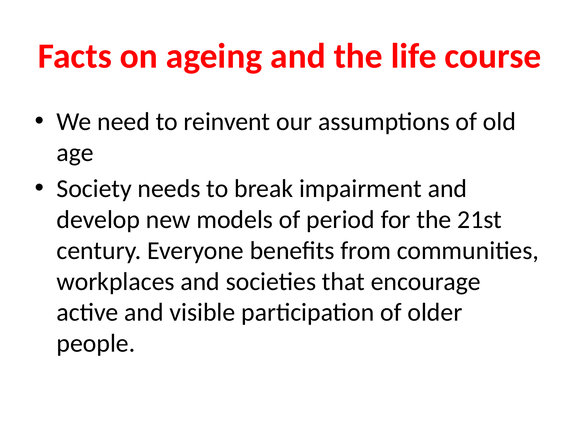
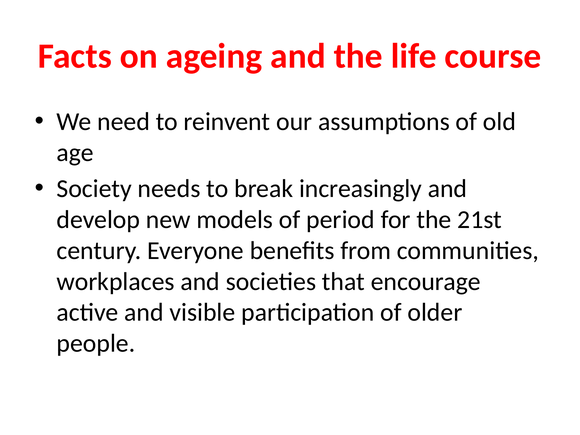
impairment: impairment -> increasingly
